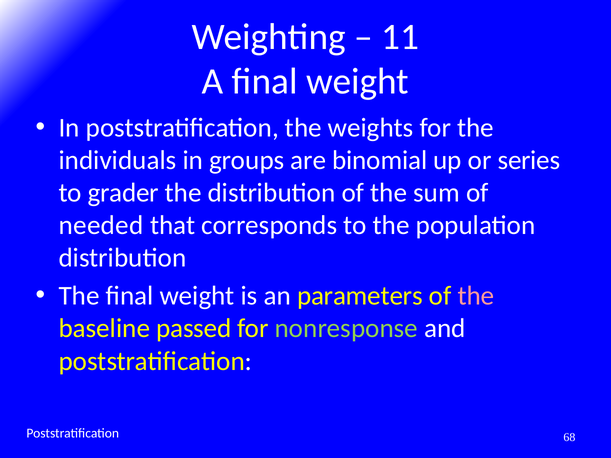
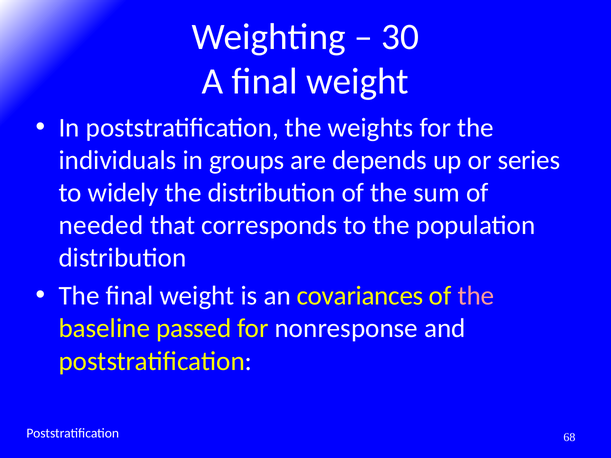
11: 11 -> 30
binomial: binomial -> depends
grader: grader -> widely
parameters: parameters -> covariances
nonresponse colour: light green -> white
